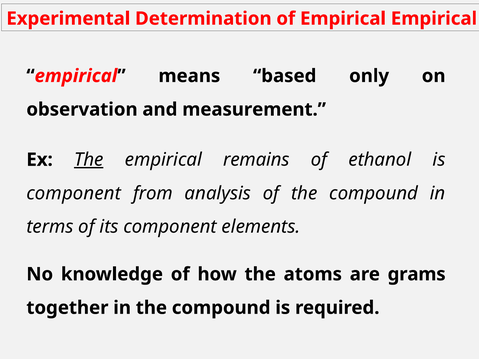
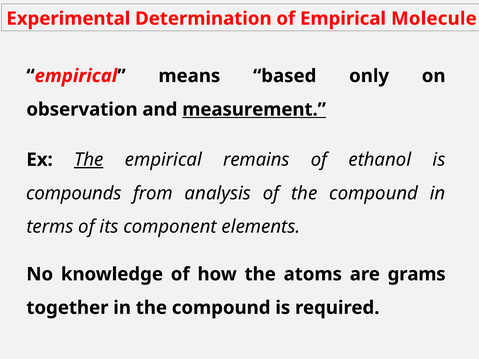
of Empirical Empirical: Empirical -> Molecule
measurement underline: none -> present
component at (74, 193): component -> compounds
